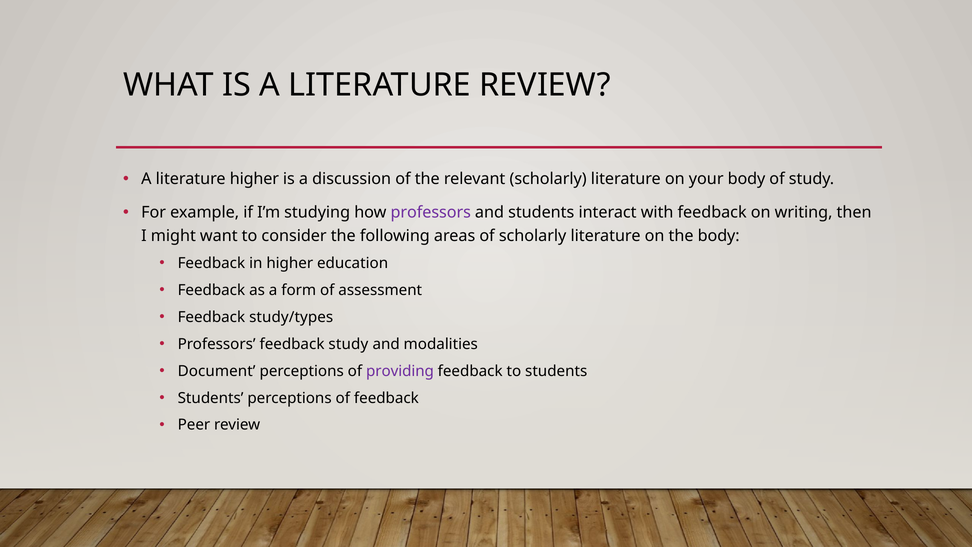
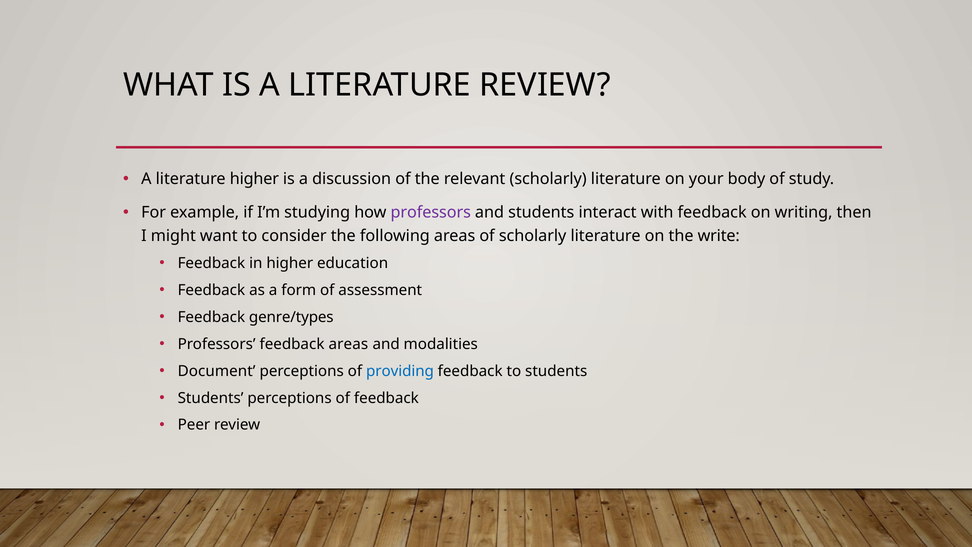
the body: body -> write
study/types: study/types -> genre/types
feedback study: study -> areas
providing colour: purple -> blue
